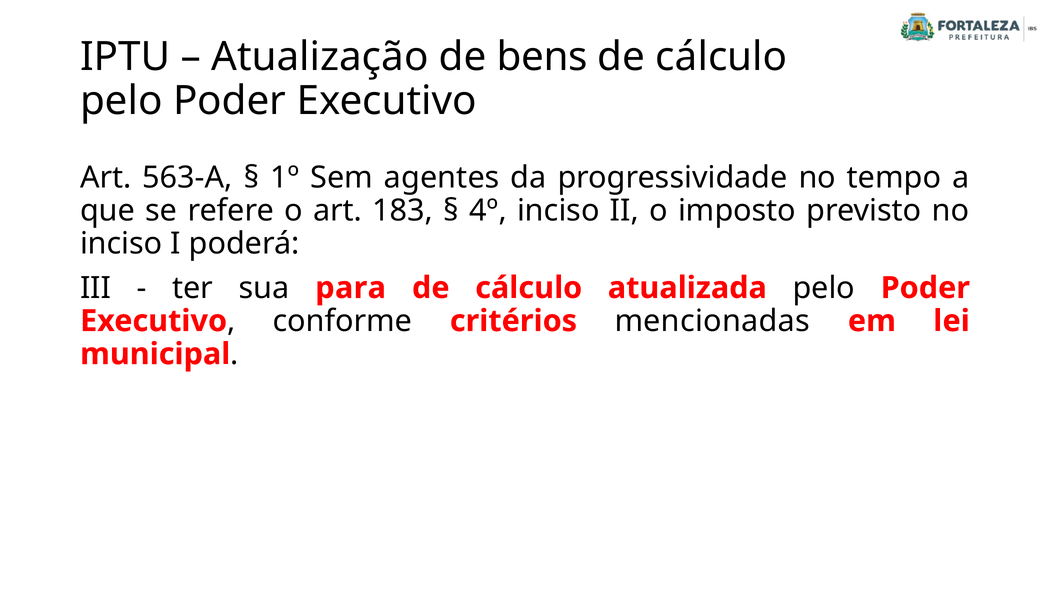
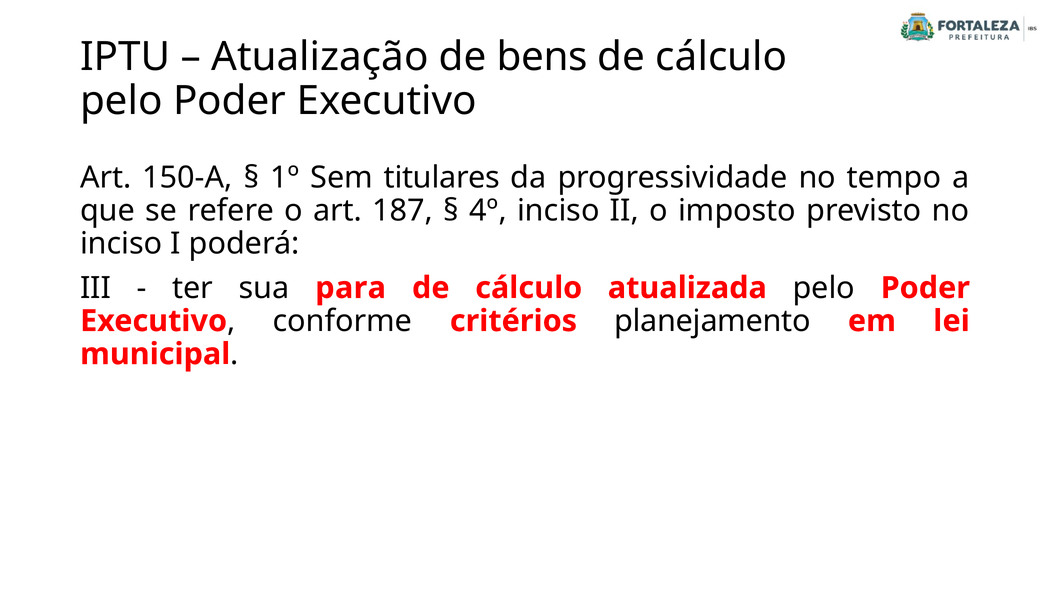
563-A: 563-A -> 150-A
agentes: agentes -> titulares
183: 183 -> 187
mencionadas: mencionadas -> planejamento
